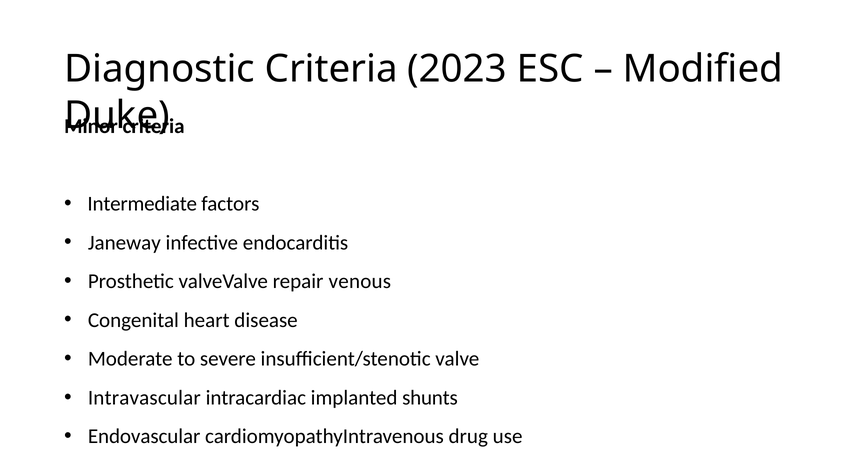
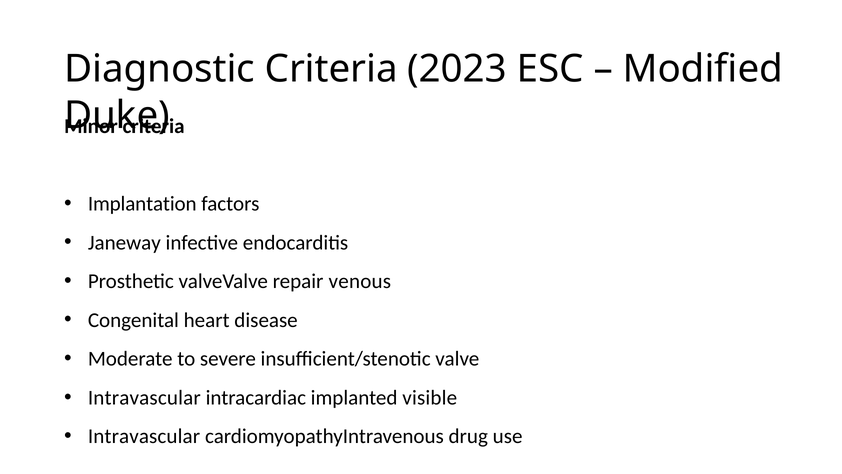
Intermediate: Intermediate -> Implantation
shunts: shunts -> visible
Endovascular at (144, 436): Endovascular -> Intravascular
